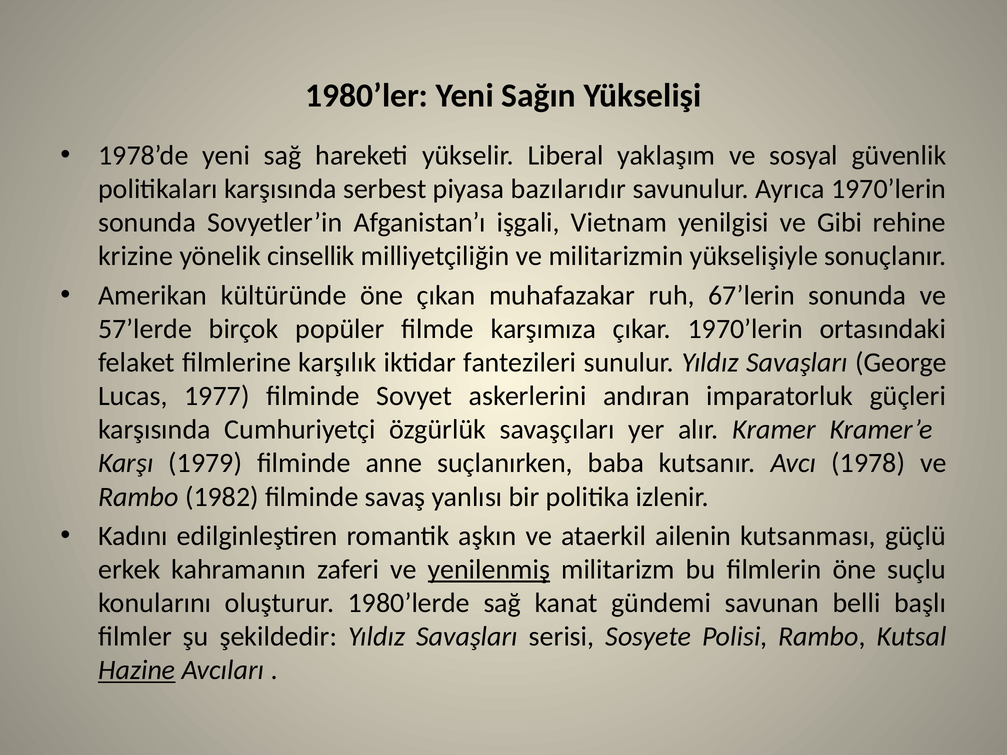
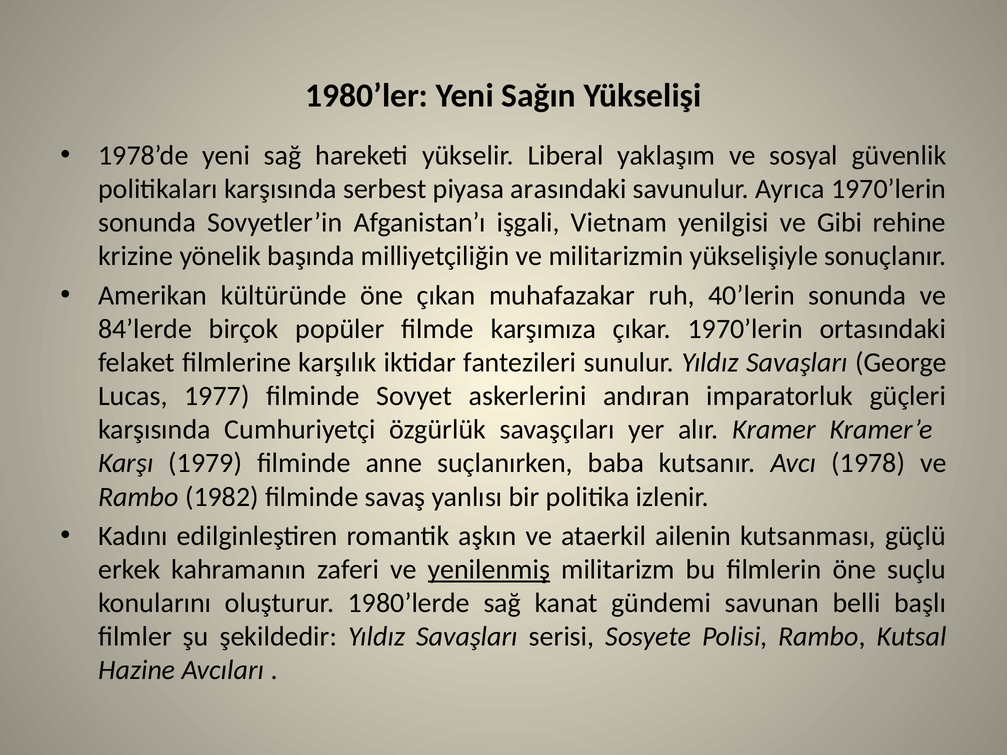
bazılarıdır: bazılarıdır -> arasındaki
cinsellik: cinsellik -> başında
67’lerin: 67’lerin -> 40’lerin
57’lerde: 57’lerde -> 84’lerde
Hazine underline: present -> none
